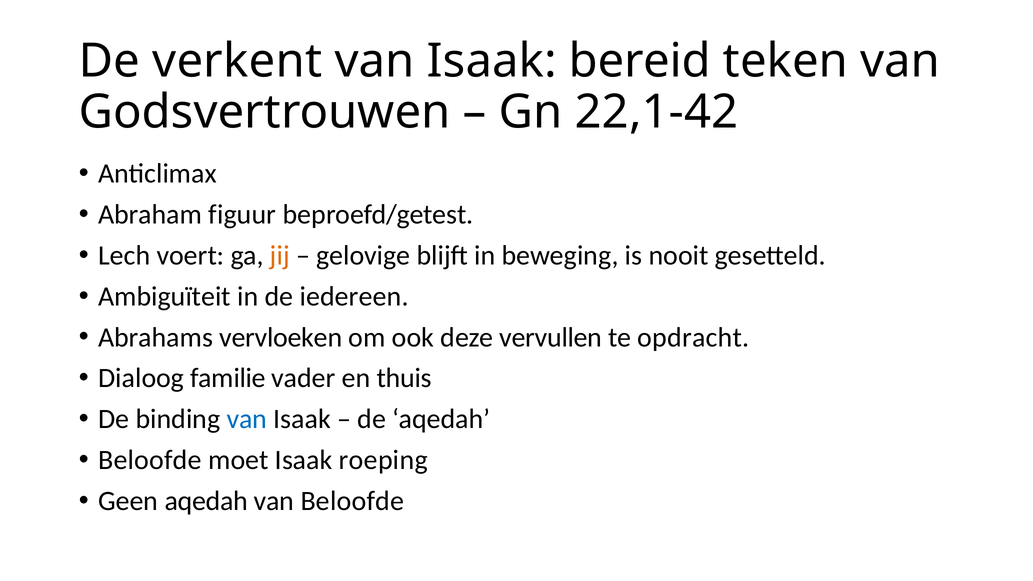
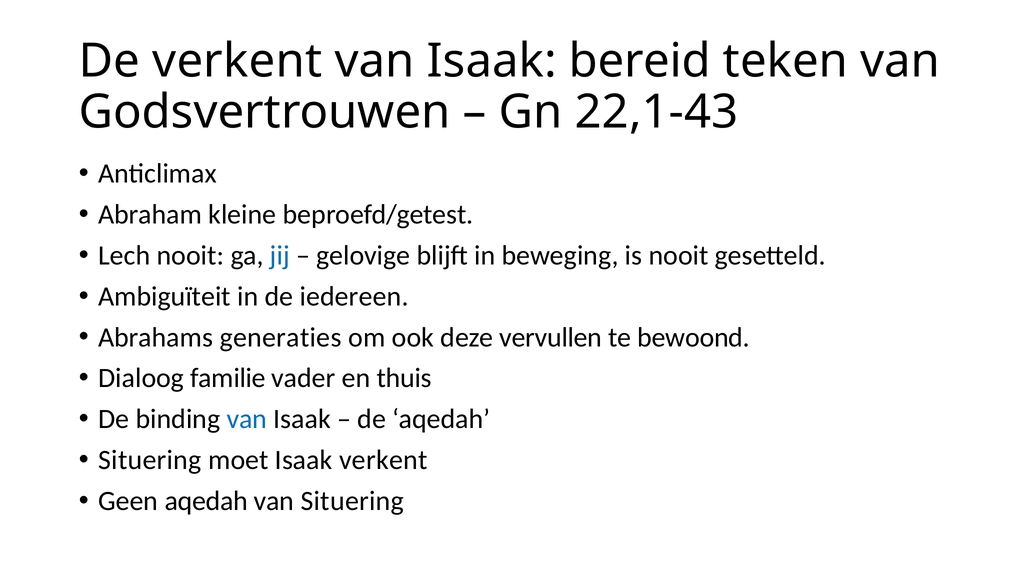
22,1-42: 22,1-42 -> 22,1-43
figuur: figuur -> kleine
Lech voert: voert -> nooit
jij colour: orange -> blue
vervloeken: vervloeken -> generaties
opdracht: opdracht -> bewoond
Beloofde at (150, 460): Beloofde -> Situering
Isaak roeping: roeping -> verkent
van Beloofde: Beloofde -> Situering
